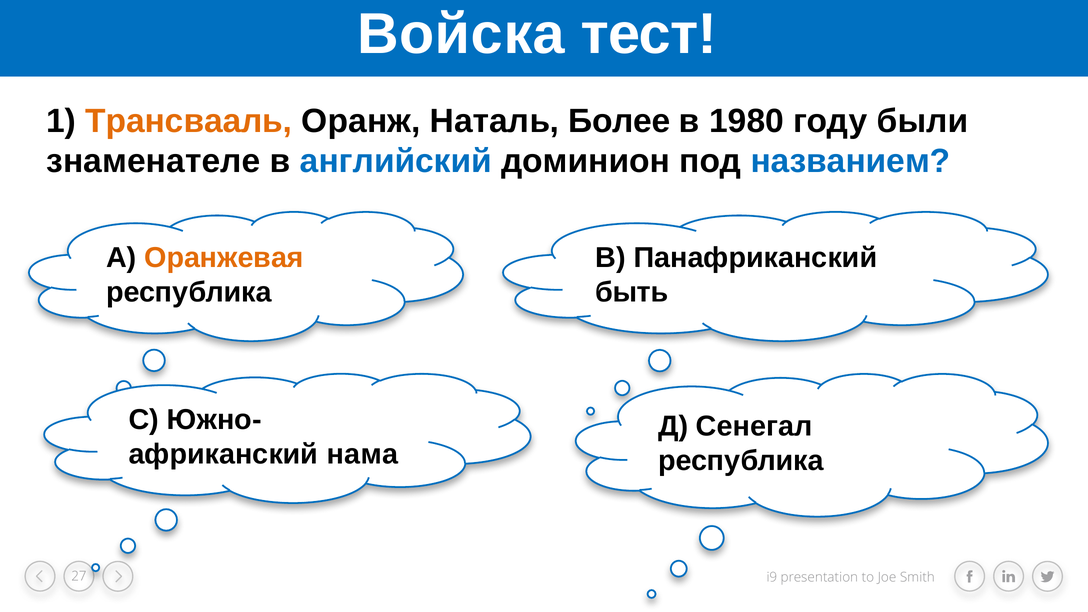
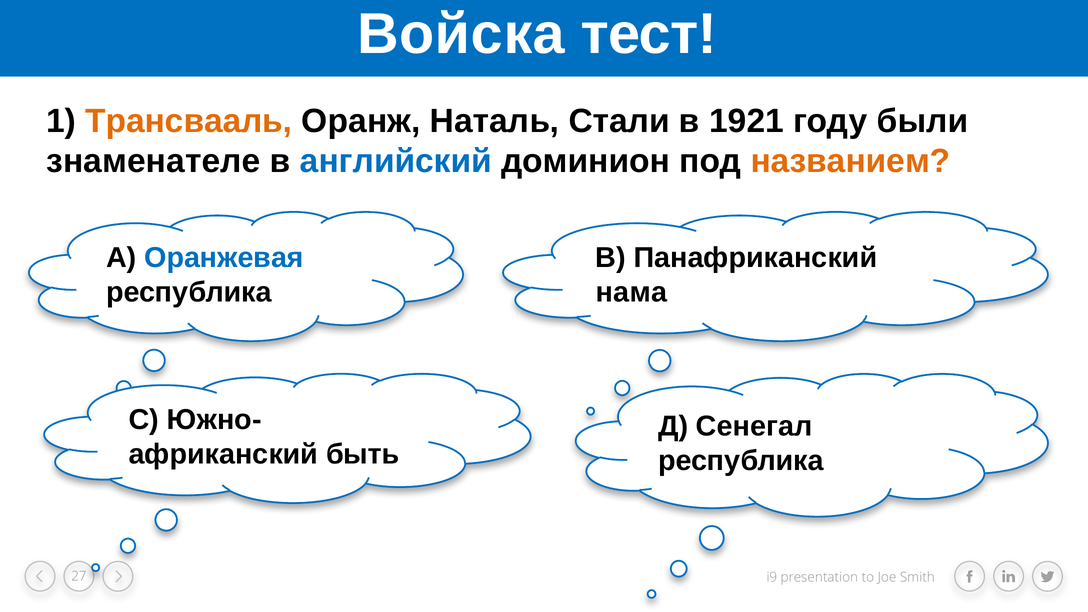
Более: Более -> Стали
1980: 1980 -> 1921
названием colour: blue -> orange
Оранжевая colour: orange -> blue
быть: быть -> нама
нама: нама -> быть
